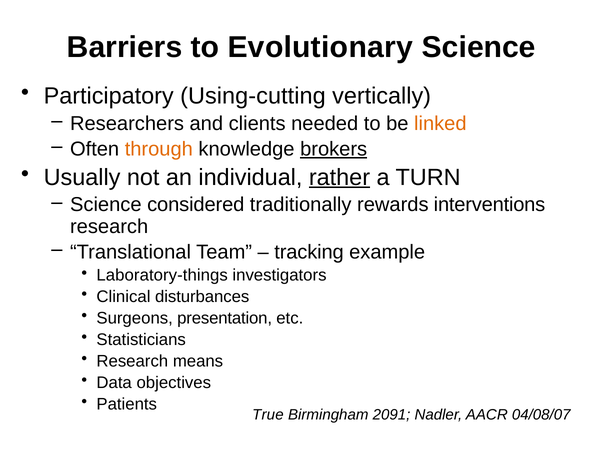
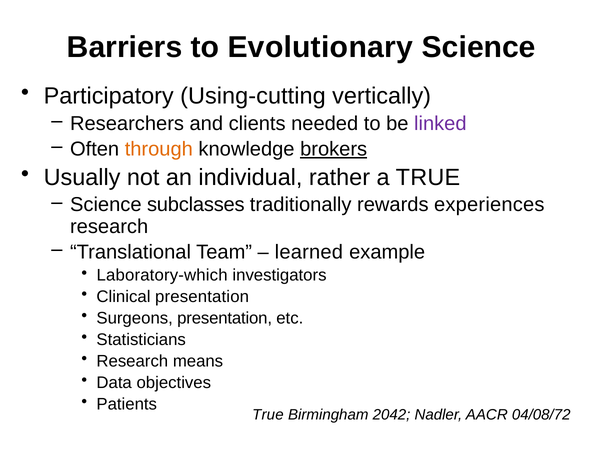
linked colour: orange -> purple
rather underline: present -> none
a TURN: TURN -> TRUE
considered: considered -> subclasses
interventions: interventions -> experiences
tracking: tracking -> learned
Laboratory-things: Laboratory-things -> Laboratory-which
Clinical disturbances: disturbances -> presentation
2091: 2091 -> 2042
04/08/07: 04/08/07 -> 04/08/72
